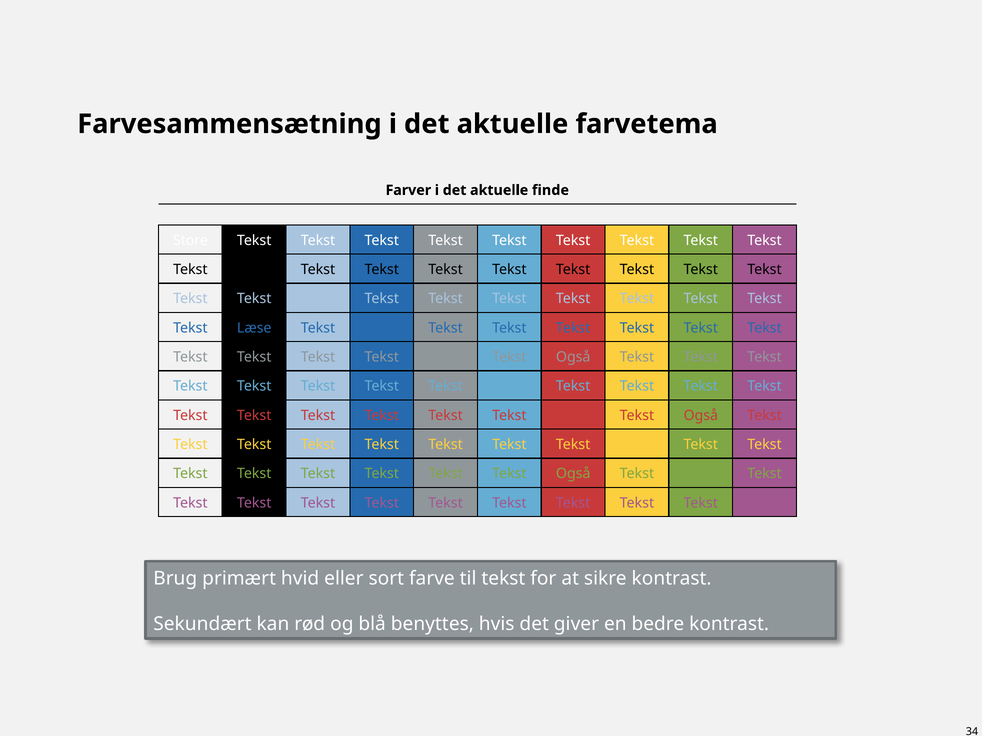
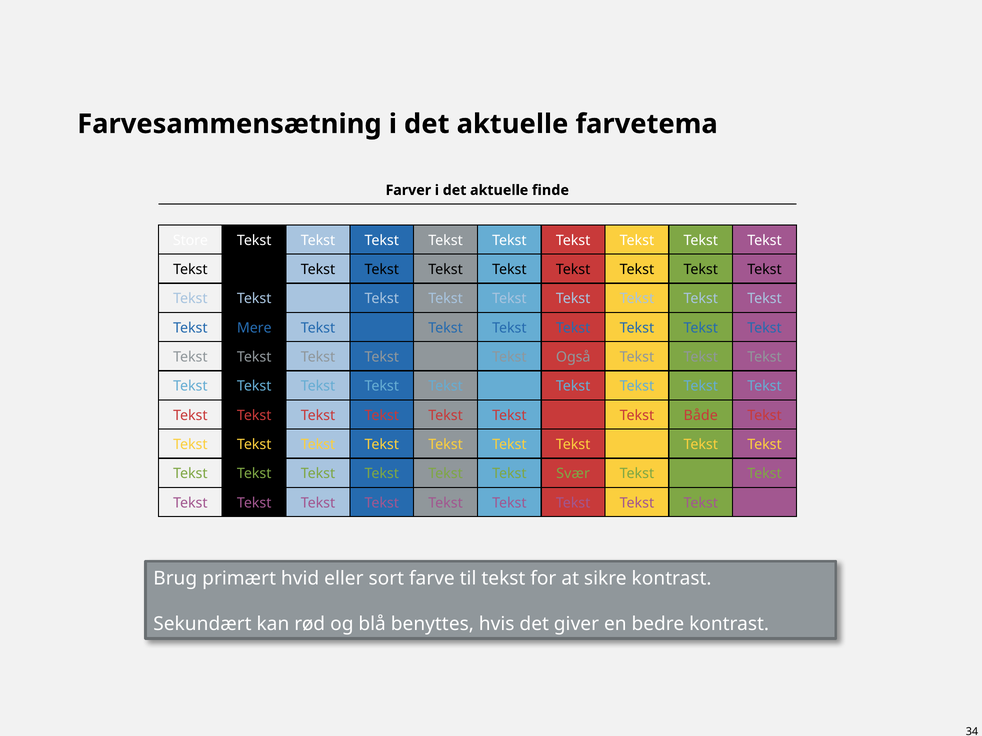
Læse: Læse -> Mere
Også at (701, 416): Også -> Både
Også at (573, 474): Også -> Svær
